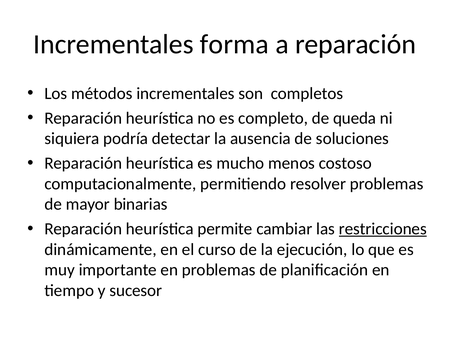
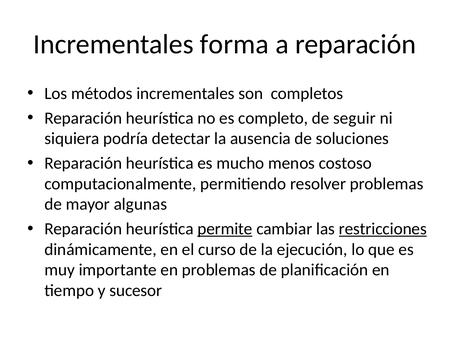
queda: queda -> seguir
binarias: binarias -> algunas
permite underline: none -> present
